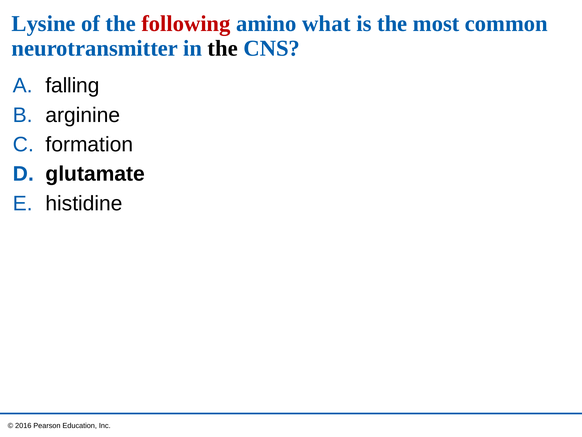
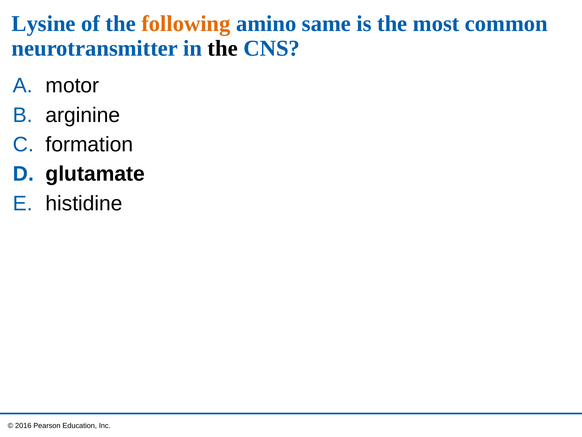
following colour: red -> orange
what: what -> same
falling: falling -> motor
